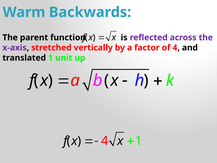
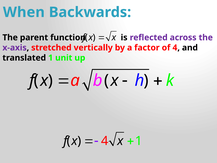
Warm: Warm -> When
